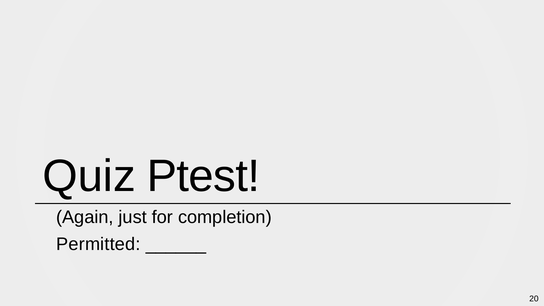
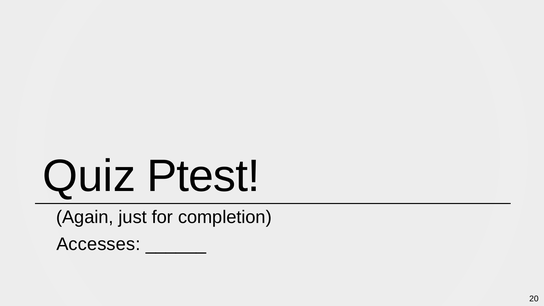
Permitted: Permitted -> Accesses
